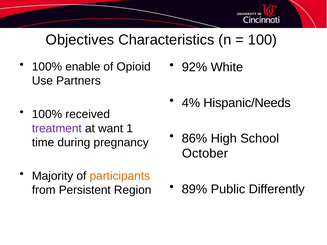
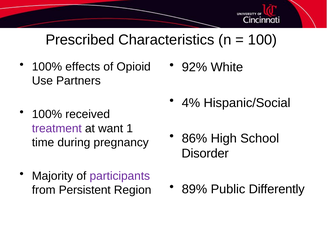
Objectives: Objectives -> Prescribed
enable: enable -> effects
Hispanic/Needs: Hispanic/Needs -> Hispanic/Social
October: October -> Disorder
participants colour: orange -> purple
